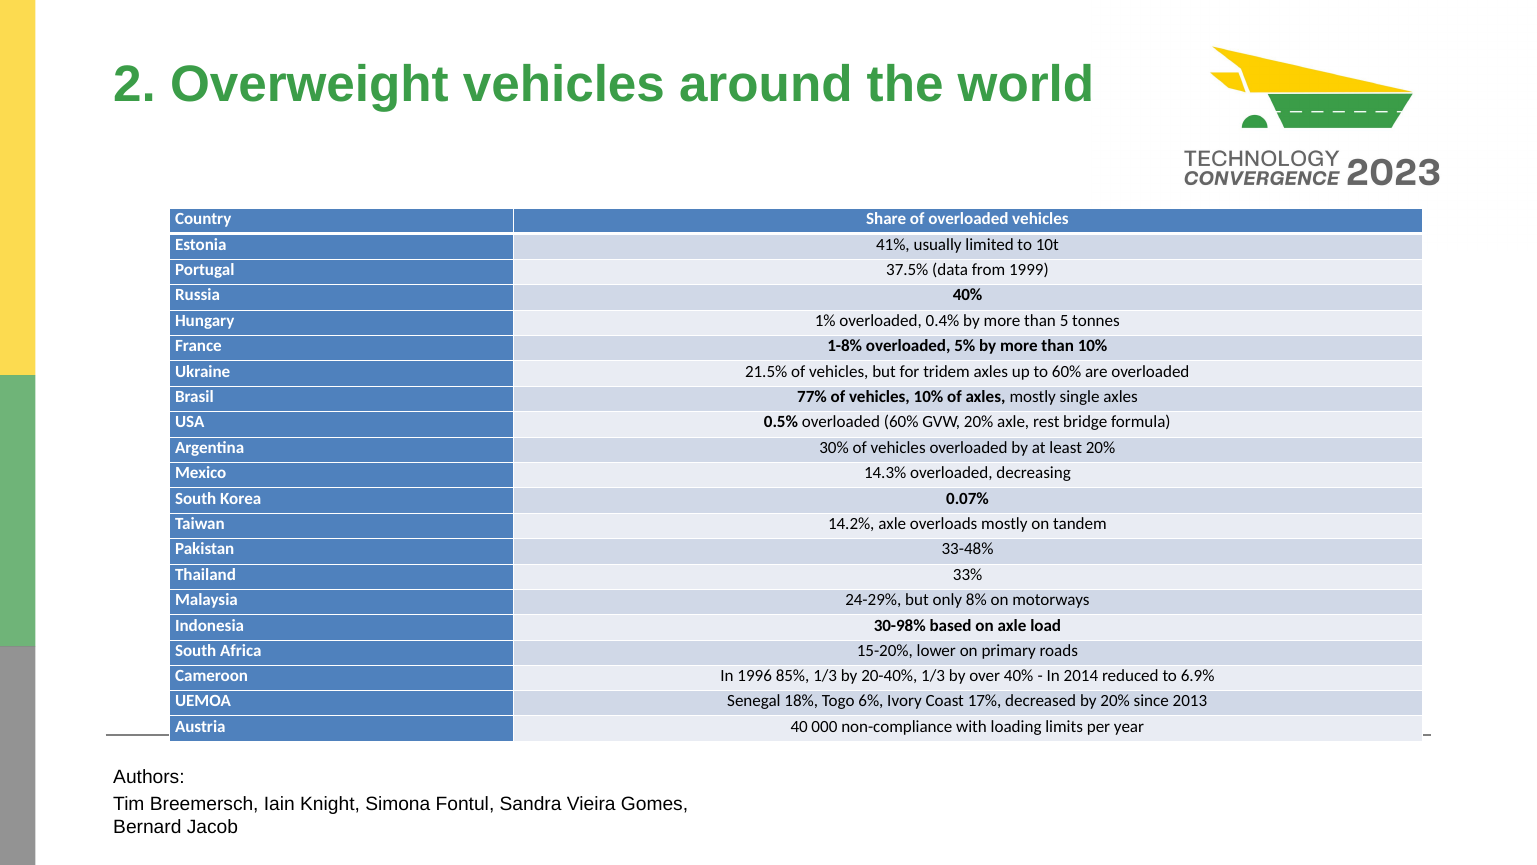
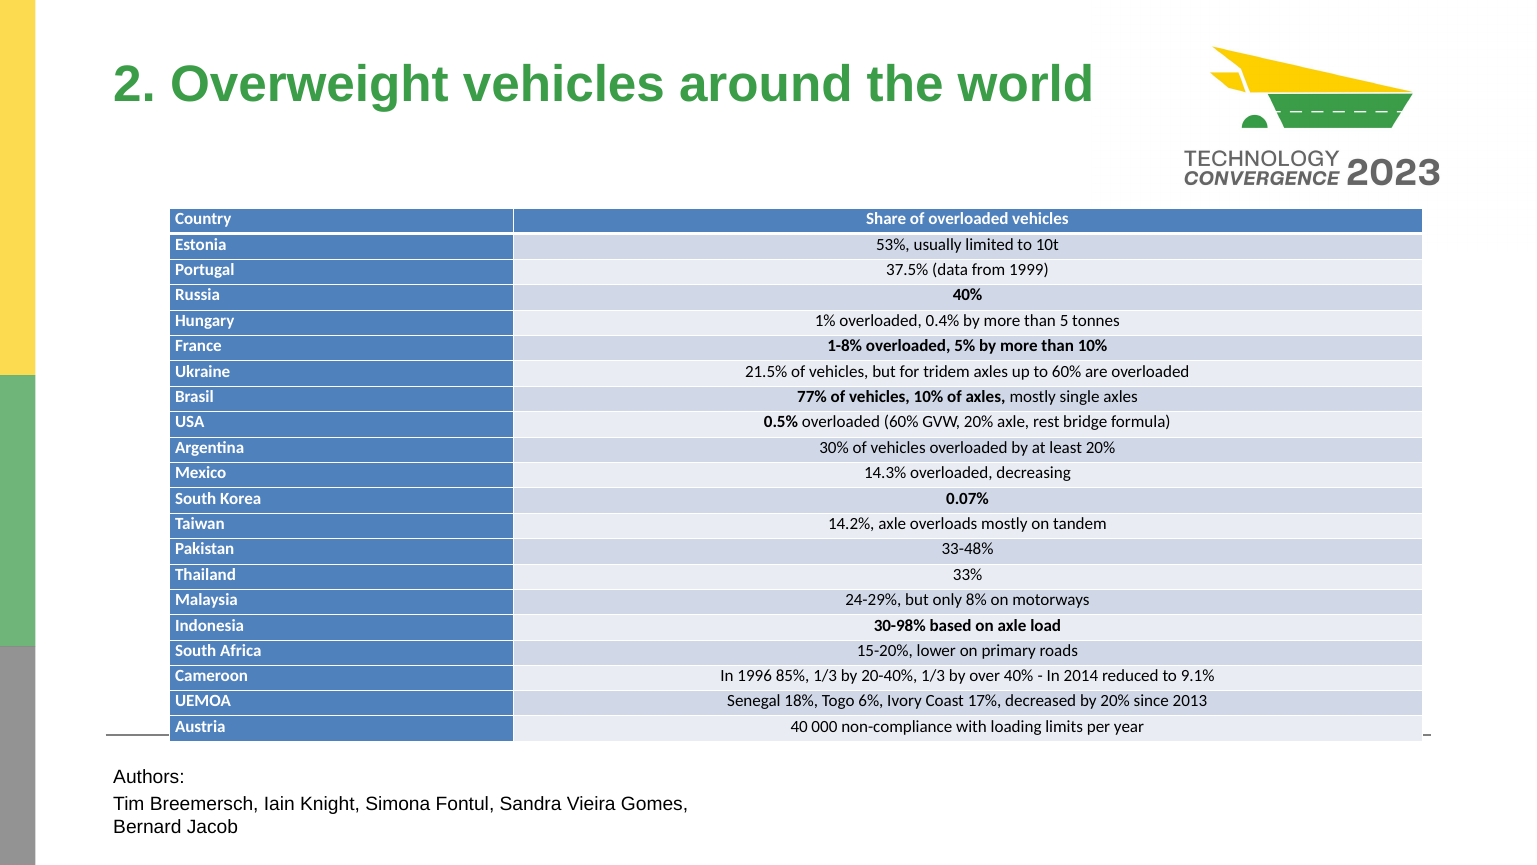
41%: 41% -> 53%
6.9%: 6.9% -> 9.1%
